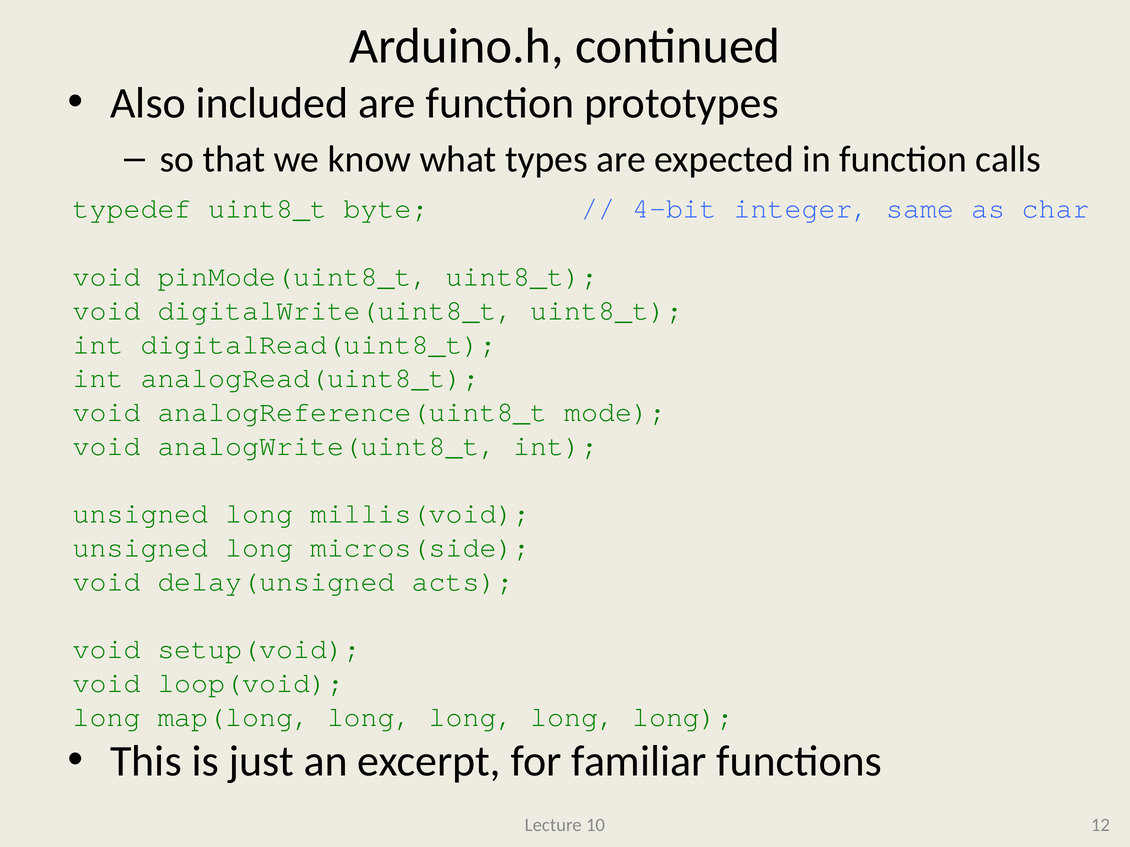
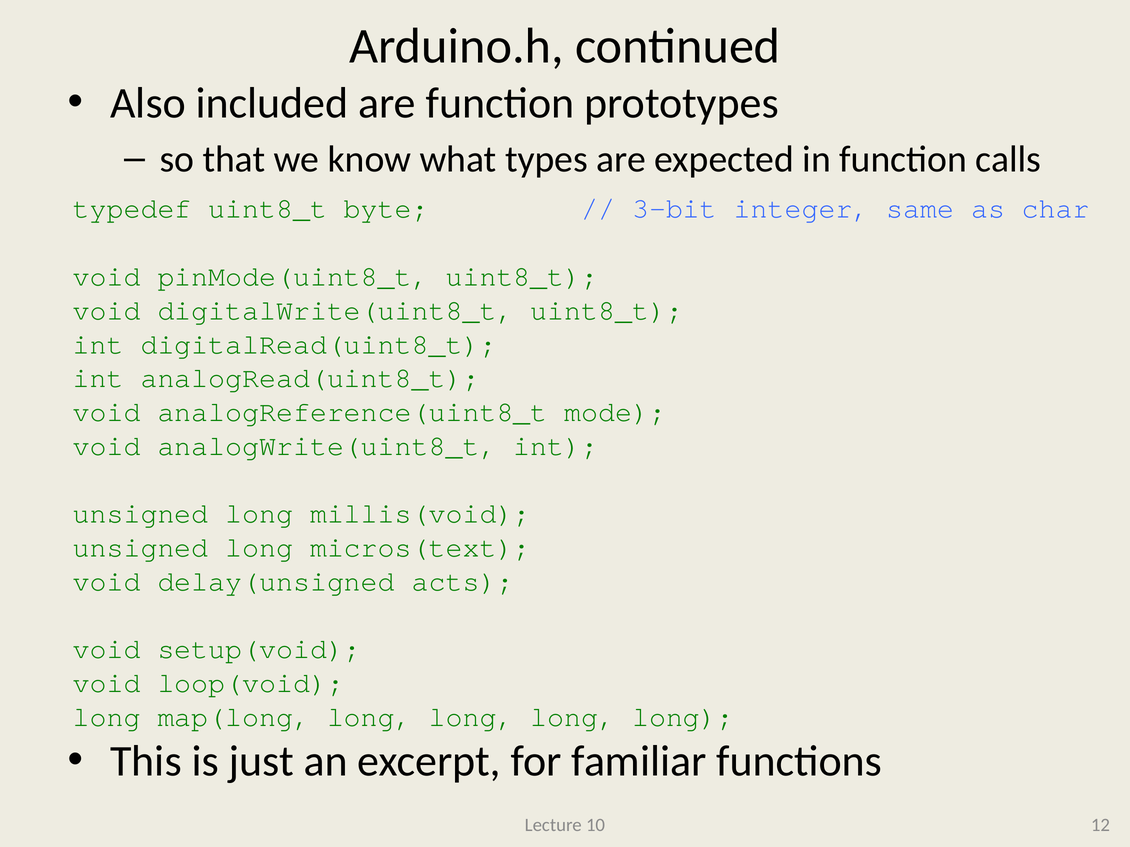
4-bit: 4-bit -> 3-bit
micros(side: micros(side -> micros(text
